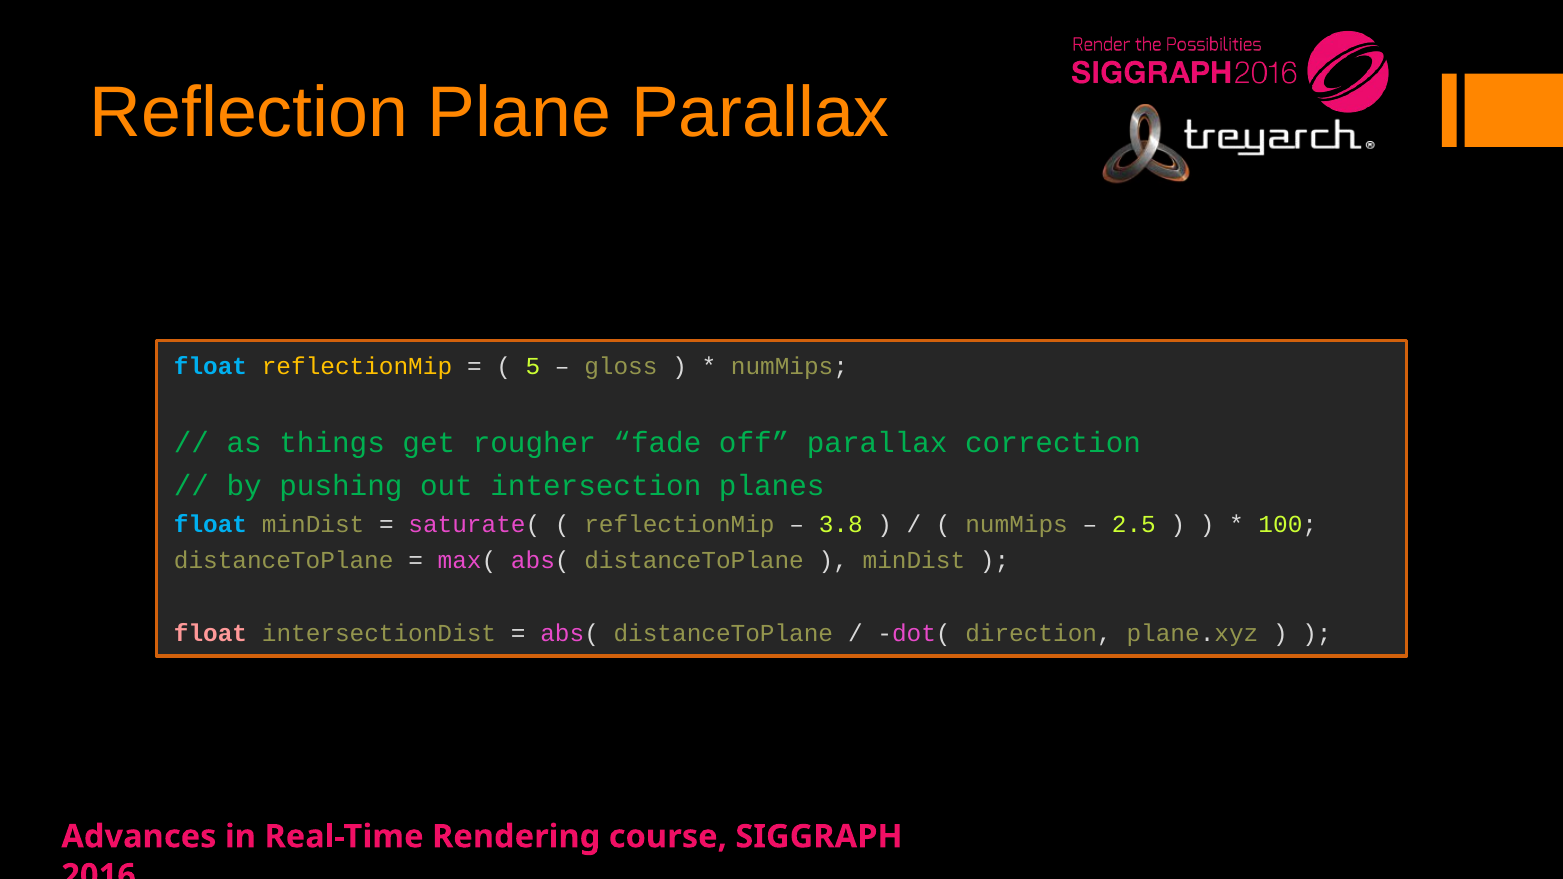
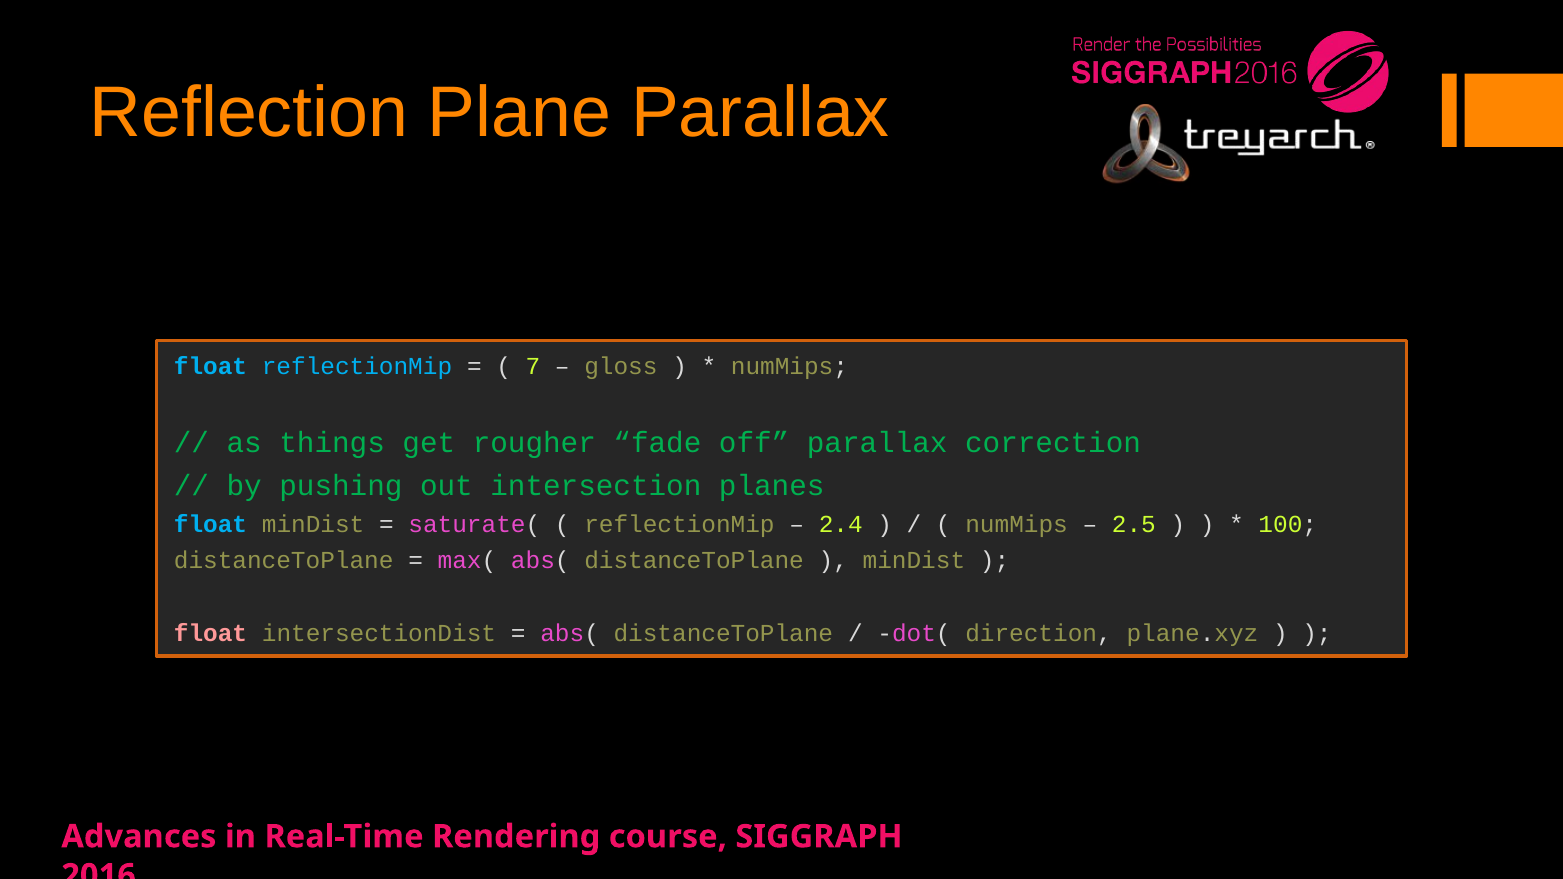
reflectionMip at (357, 367) colour: yellow -> light blue
5: 5 -> 7
3.8: 3.8 -> 2.4
